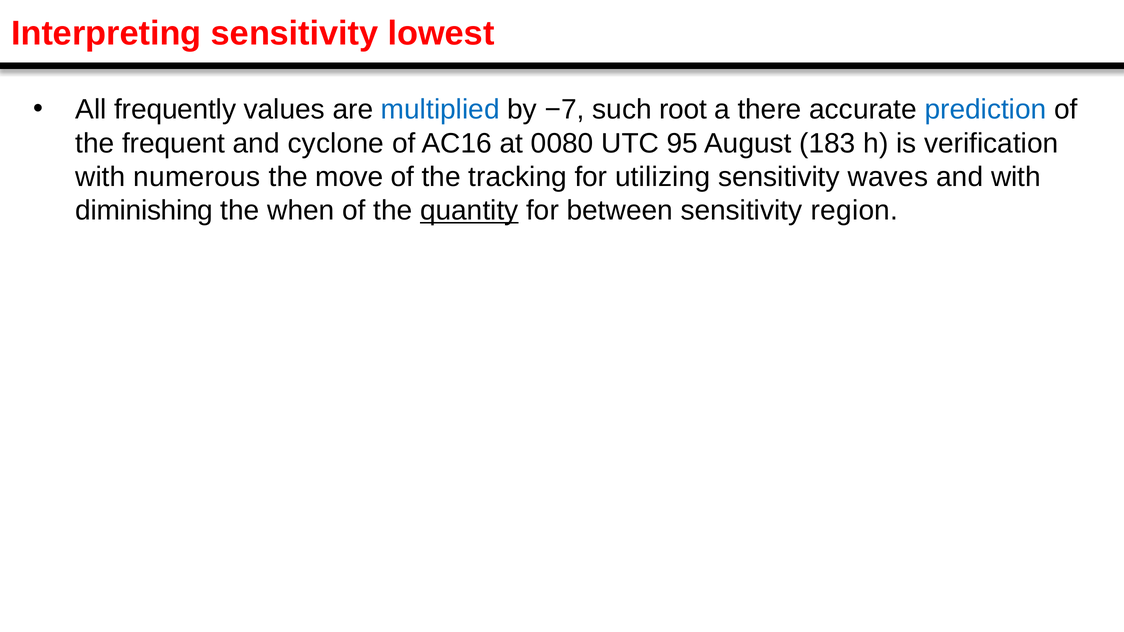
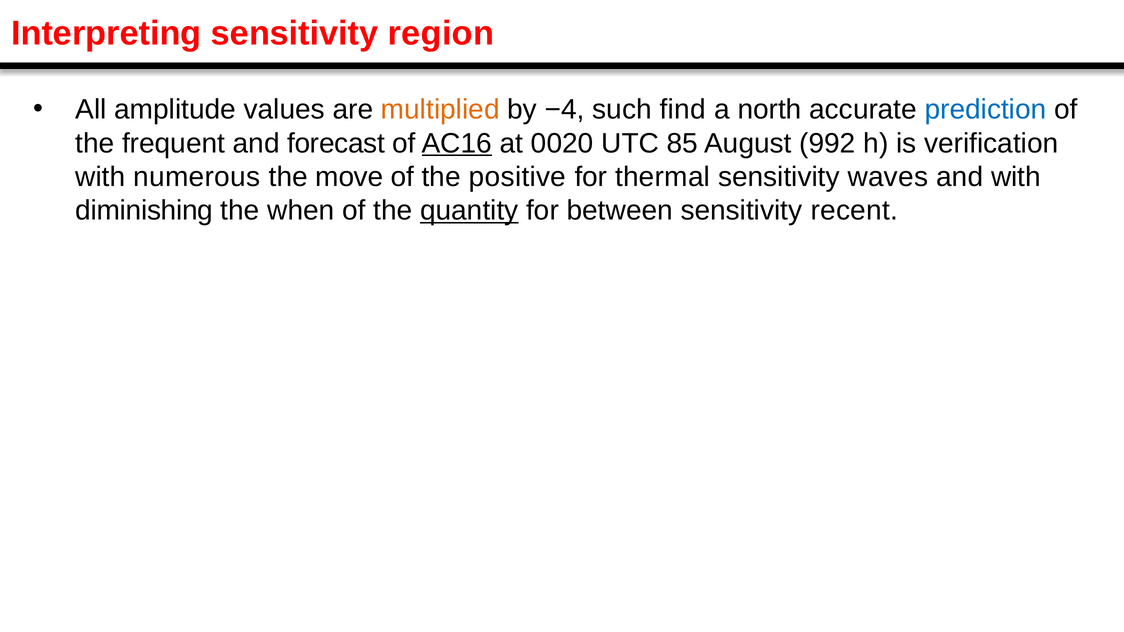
lowest: lowest -> region
frequently: frequently -> amplitude
multiplied colour: blue -> orange
−7: −7 -> −4
root: root -> find
there: there -> north
cyclone: cyclone -> forecast
AC16 underline: none -> present
0080: 0080 -> 0020
95: 95 -> 85
183: 183 -> 992
tracking: tracking -> positive
utilizing: utilizing -> thermal
region: region -> recent
